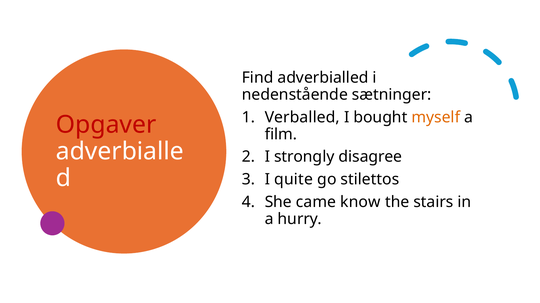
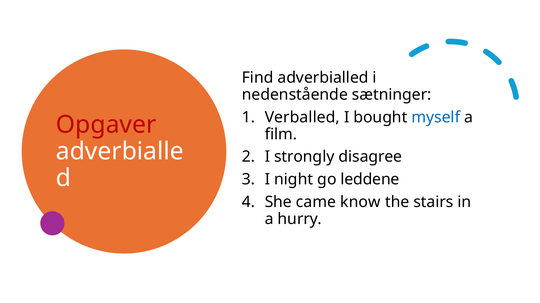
myself colour: orange -> blue
quite: quite -> night
stilettos: stilettos -> leddene
